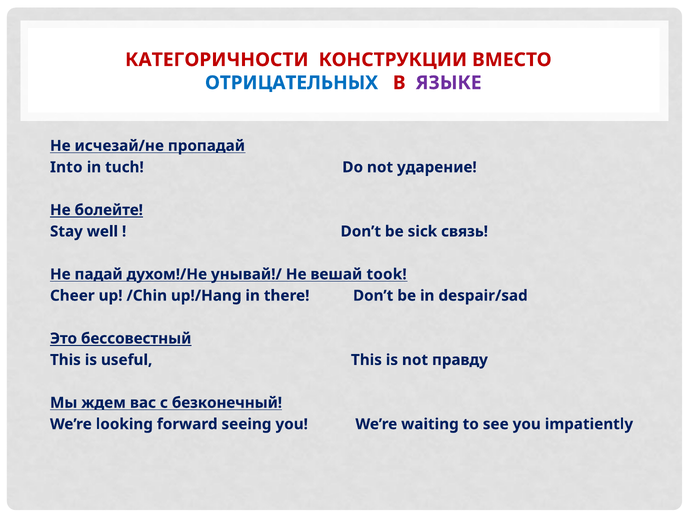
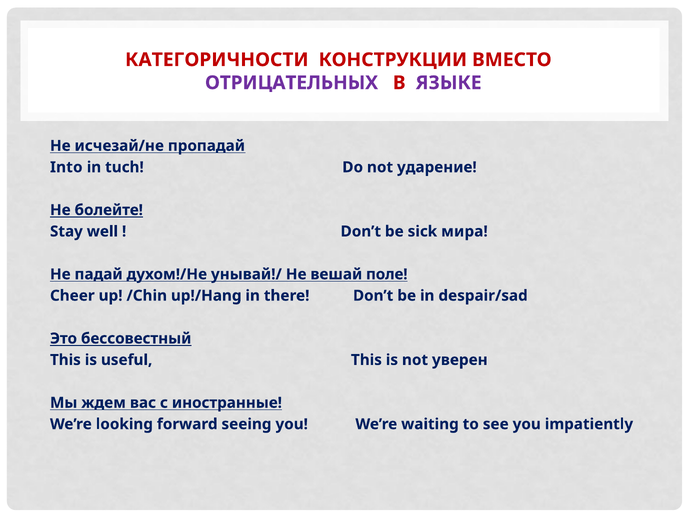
ОТРИЦАТЕЛЬНЫХ colour: blue -> purple
связь: связь -> мира
took: took -> поле
правду: правду -> уверен
безконечный: безконечный -> иностранные
